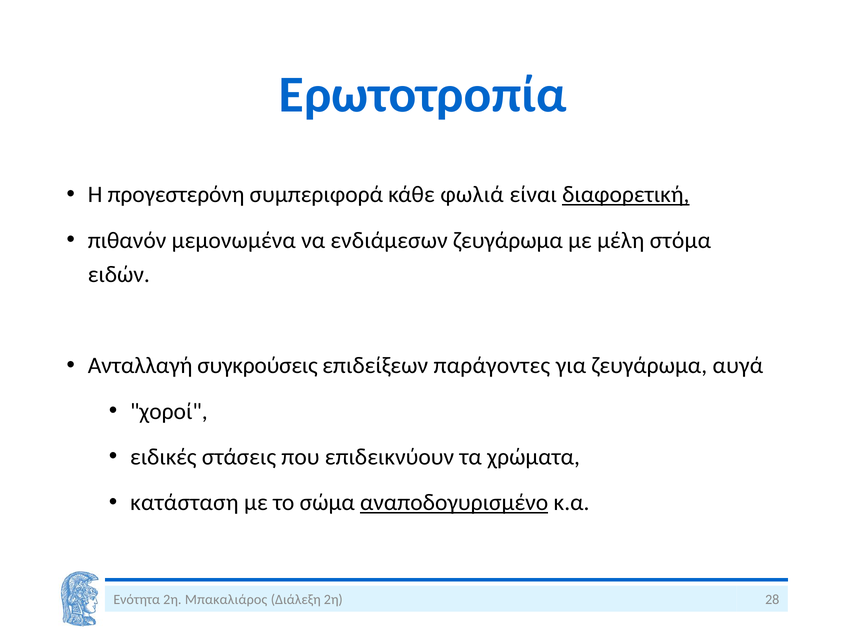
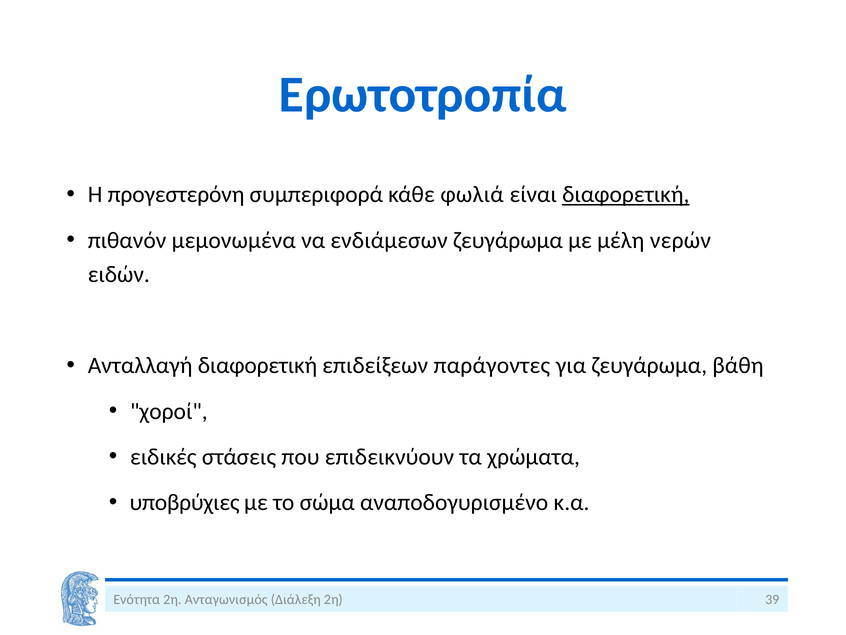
στόμα: στόμα -> νερών
Ανταλλαγή συγκρούσεις: συγκρούσεις -> διαφορετική
αυγά: αυγά -> βάθη
κατάσταση: κατάσταση -> υποβρύχιες
αναποδογυρισμένο underline: present -> none
Μπακαλιάρος: Μπακαλιάρος -> Ανταγωνισμός
28: 28 -> 39
